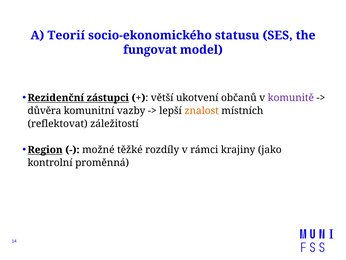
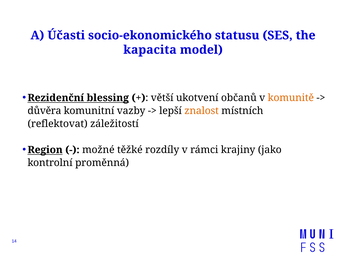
Teorií: Teorií -> Účasti
fungovat: fungovat -> kapacita
zástupci: zástupci -> blessing
komunitě colour: purple -> orange
